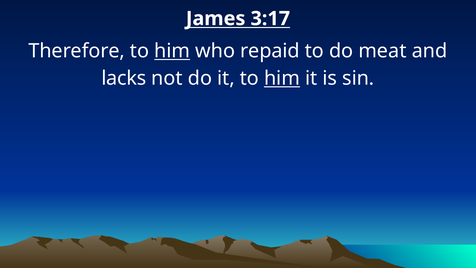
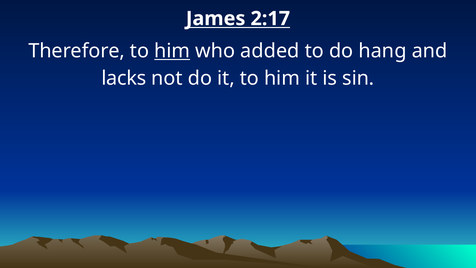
3:17: 3:17 -> 2:17
repaid: repaid -> added
meat: meat -> hang
him at (282, 78) underline: present -> none
